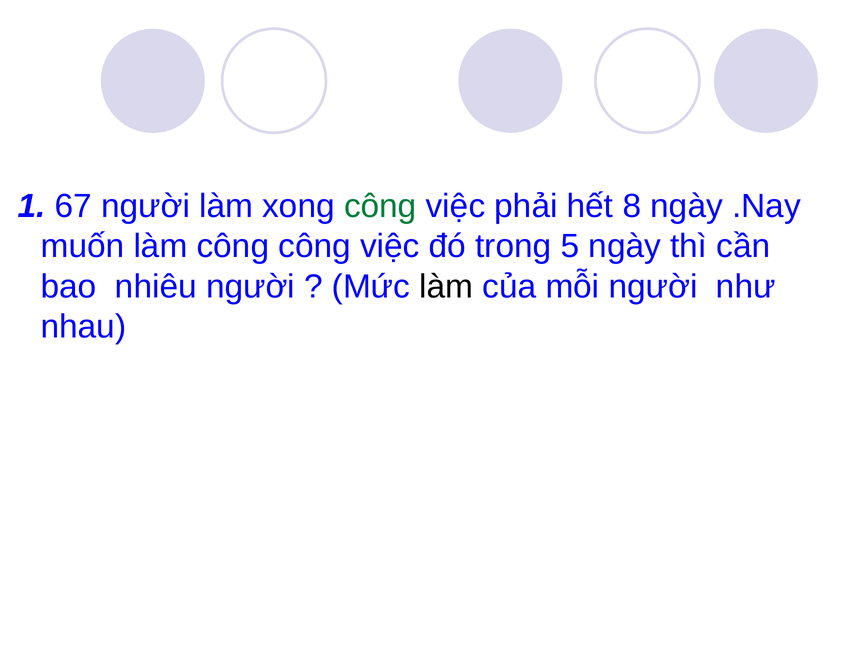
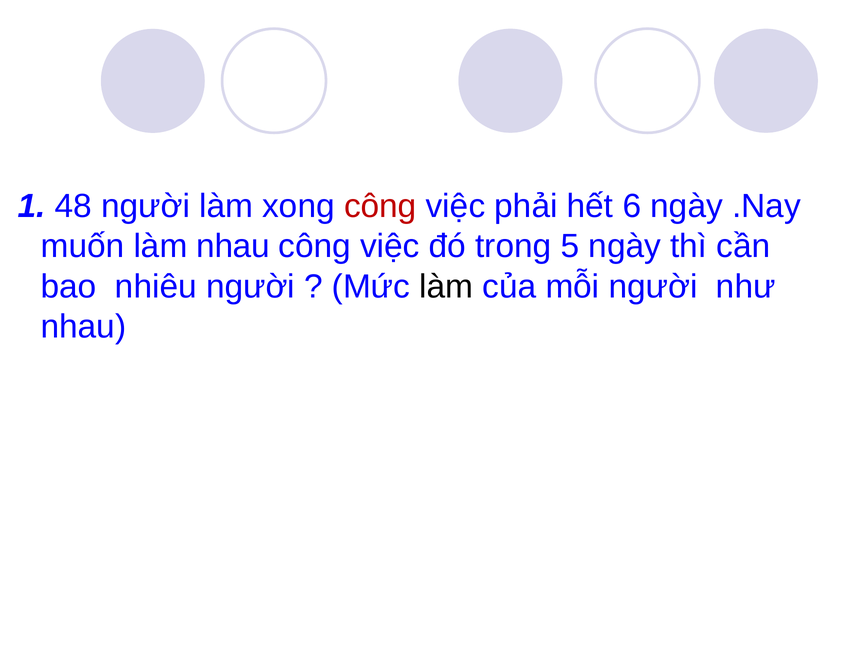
67: 67 -> 48
công at (380, 206) colour: green -> red
8: 8 -> 6
làm công: công -> nhau
